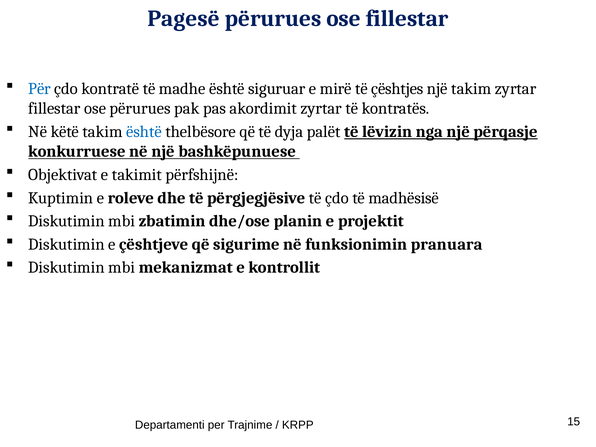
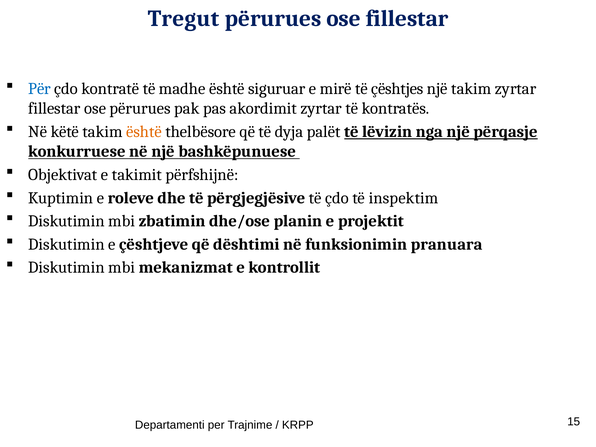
Pagesë: Pagesë -> Tregut
është at (144, 132) colour: blue -> orange
madhësisë: madhësisë -> inspektim
sigurime: sigurime -> dështimi
